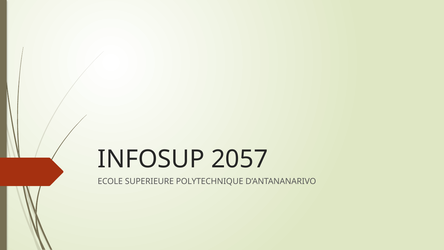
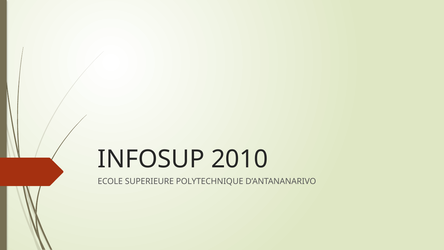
2057: 2057 -> 2010
